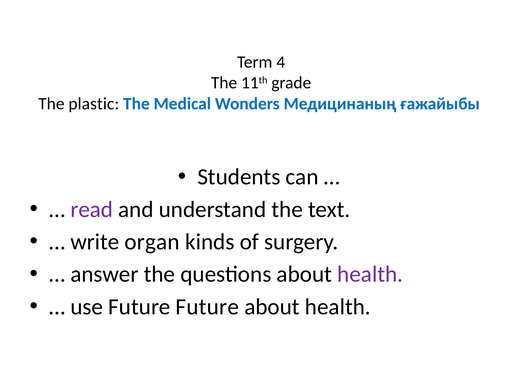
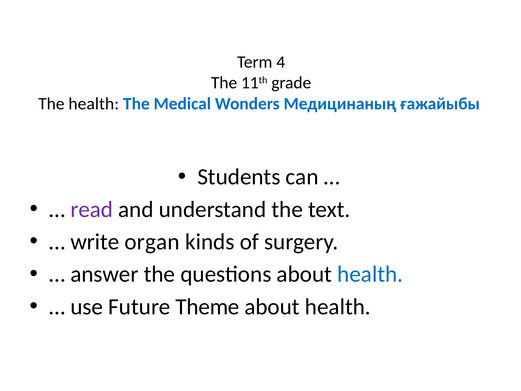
The plastic: plastic -> health
health at (370, 274) colour: purple -> blue
Future Future: Future -> Theme
